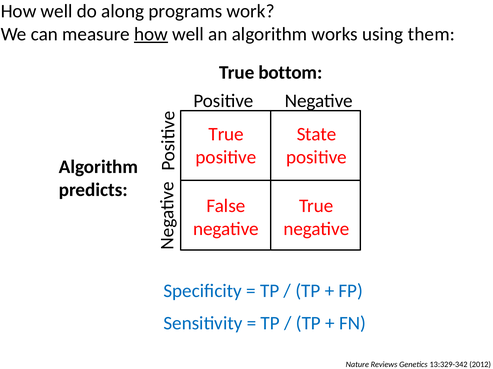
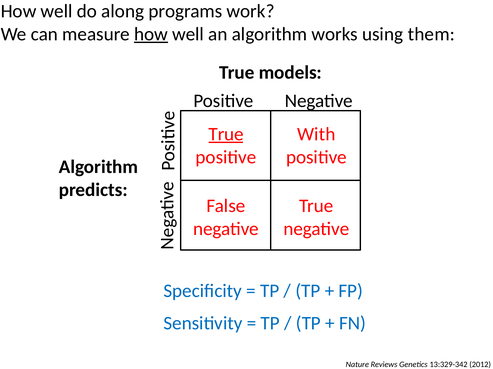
bottom: bottom -> models
True at (226, 134) underline: none -> present
State: State -> With
